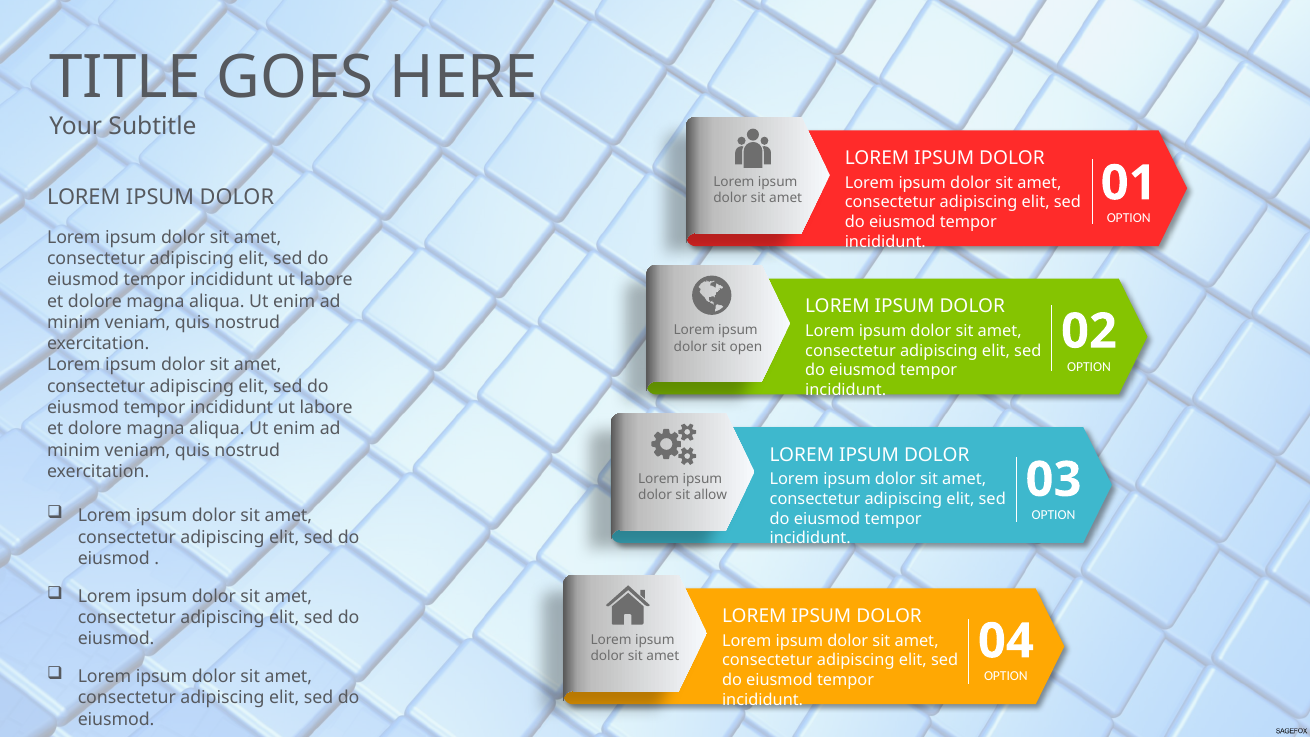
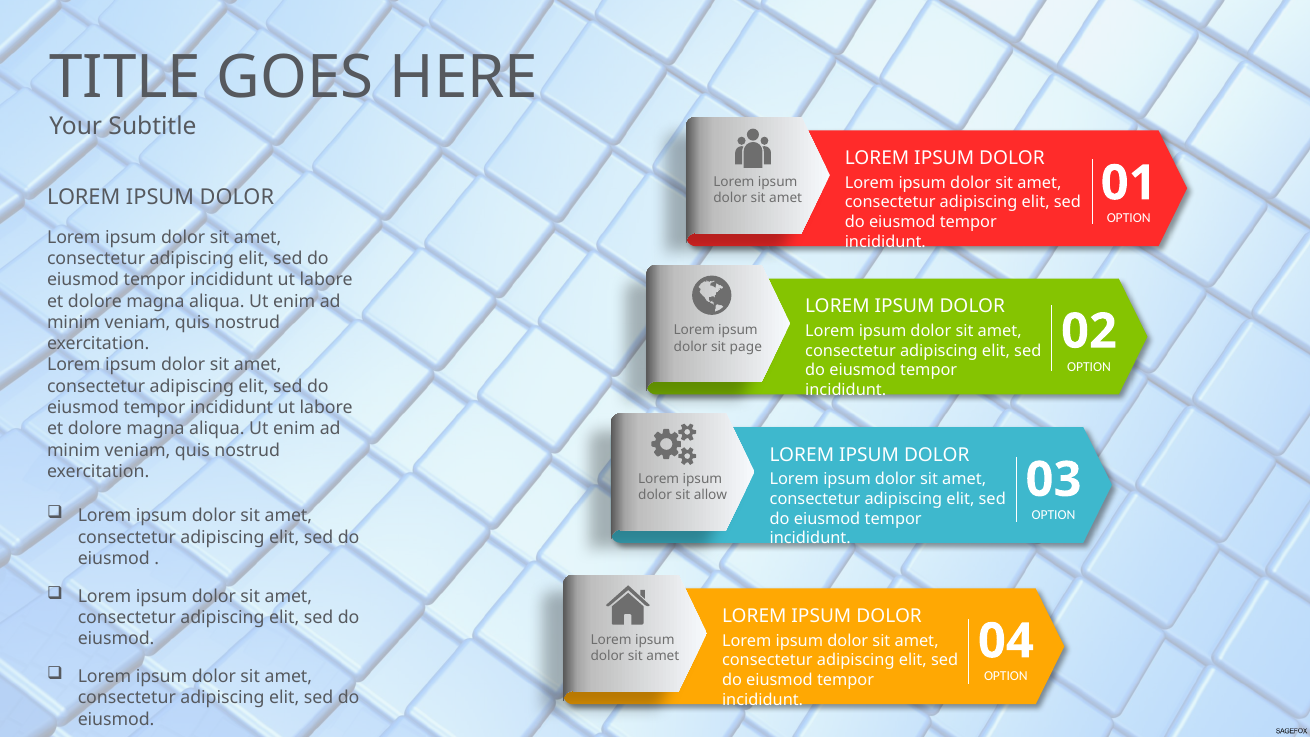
open: open -> page
